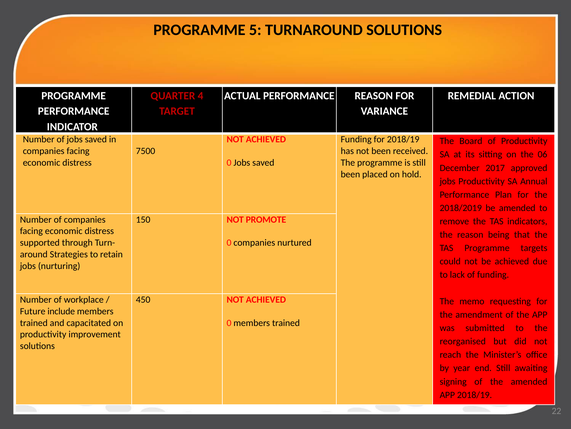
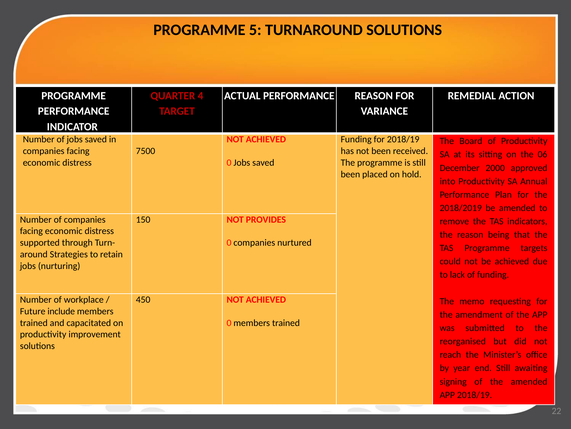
2017: 2017 -> 2000
jobs at (448, 181): jobs -> into
PROMOTE: PROMOTE -> PROVIDES
